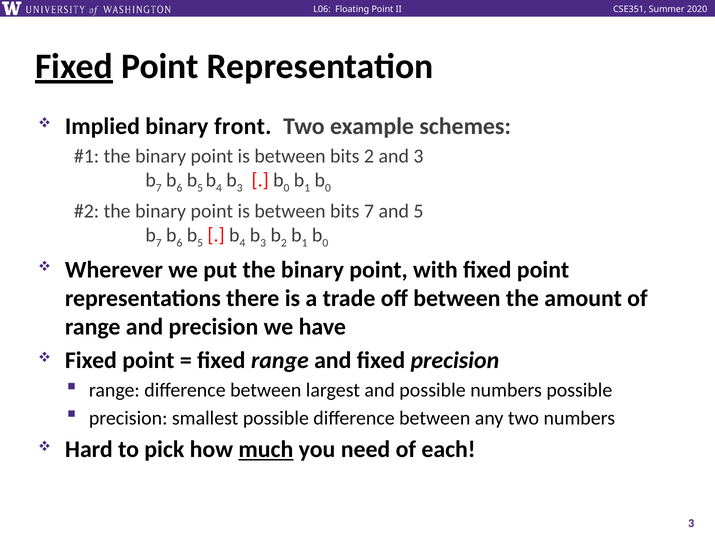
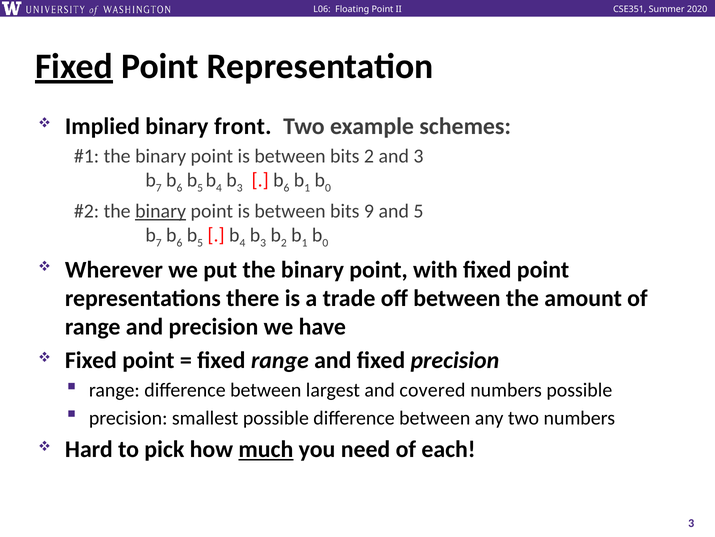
0 at (287, 188): 0 -> 6
binary at (161, 211) underline: none -> present
bits 7: 7 -> 9
and possible: possible -> covered
